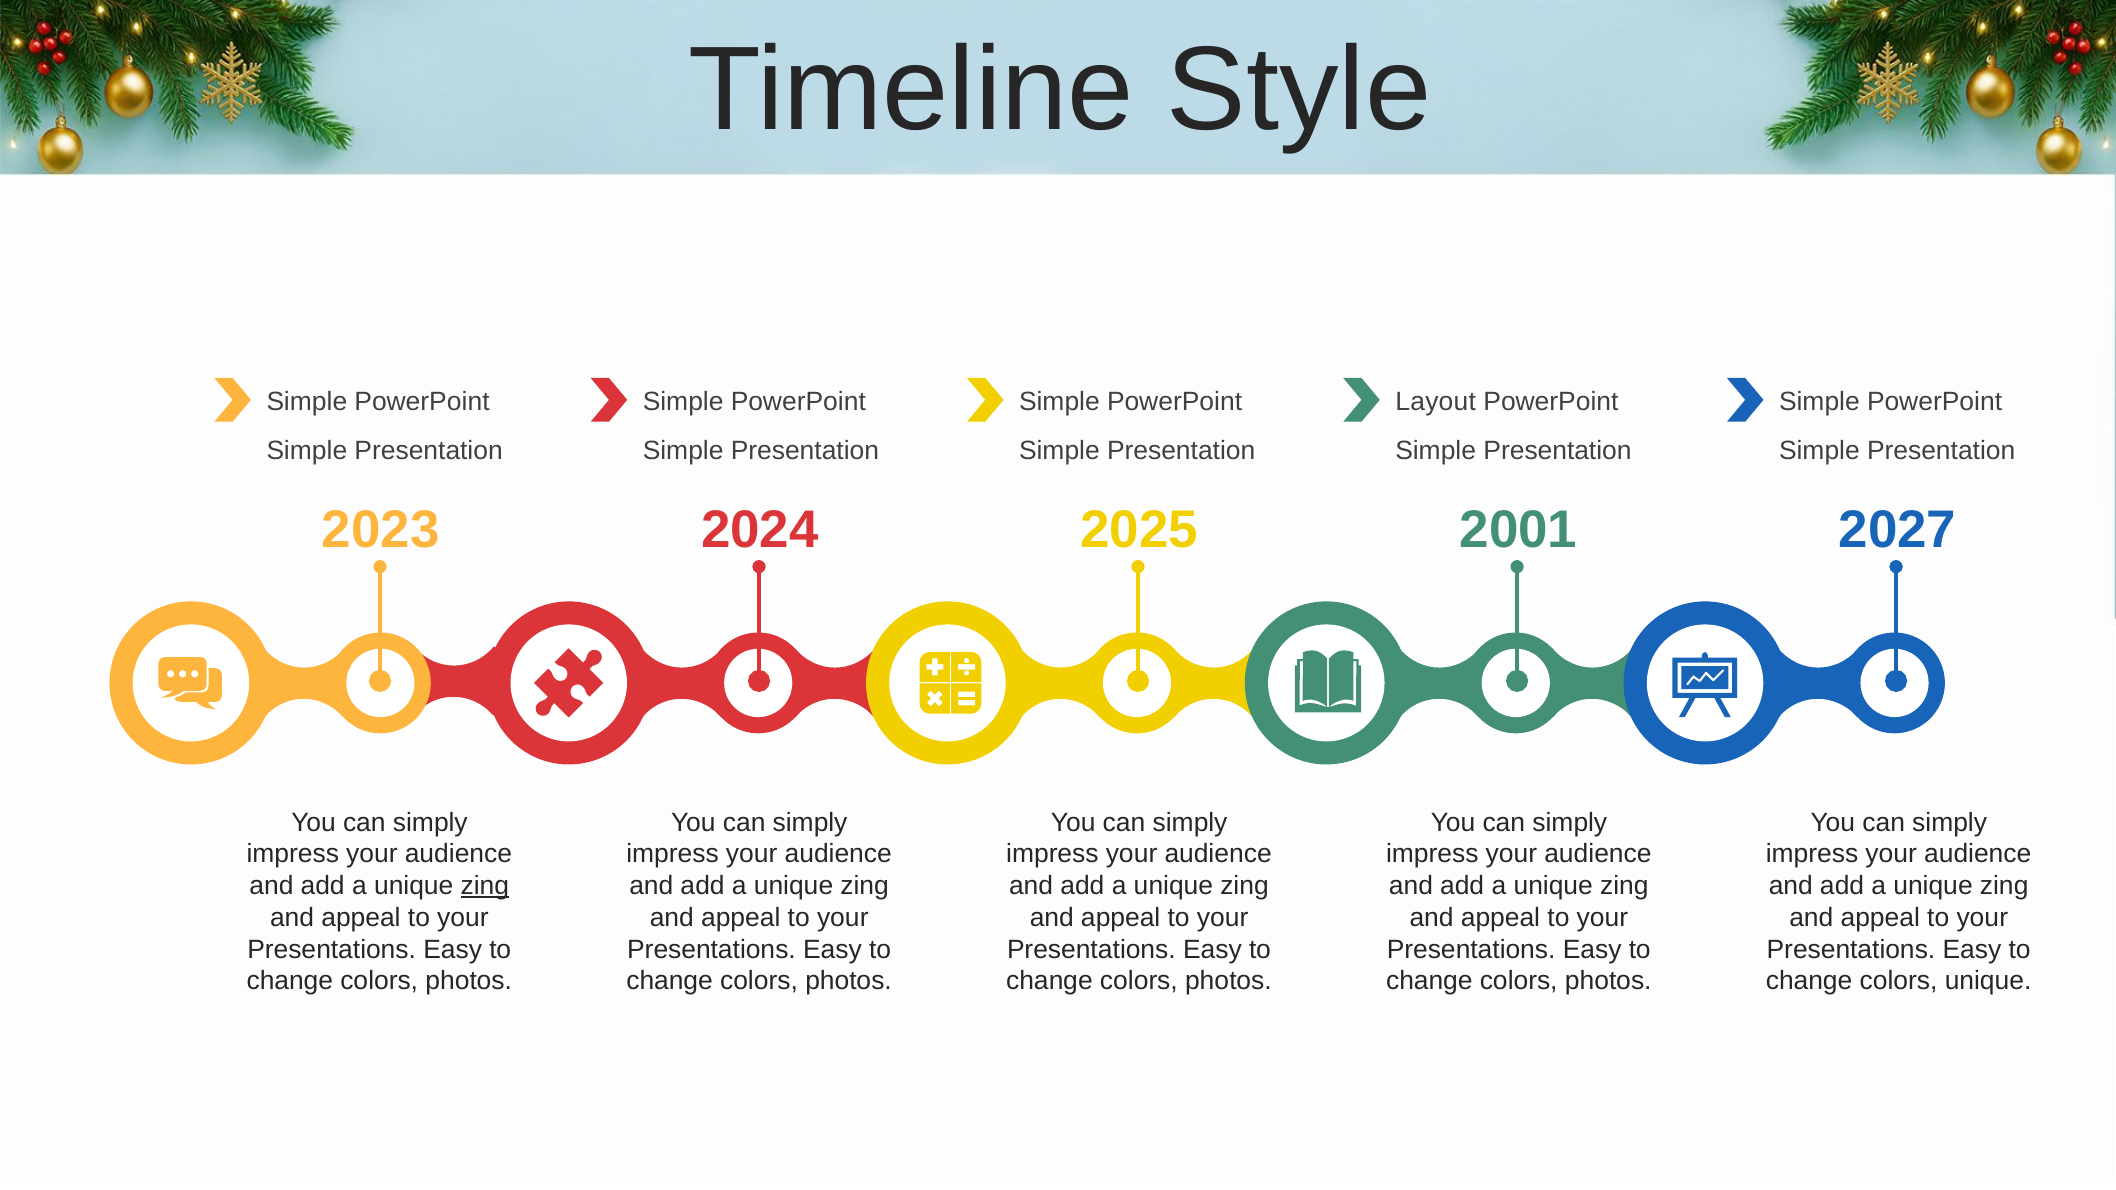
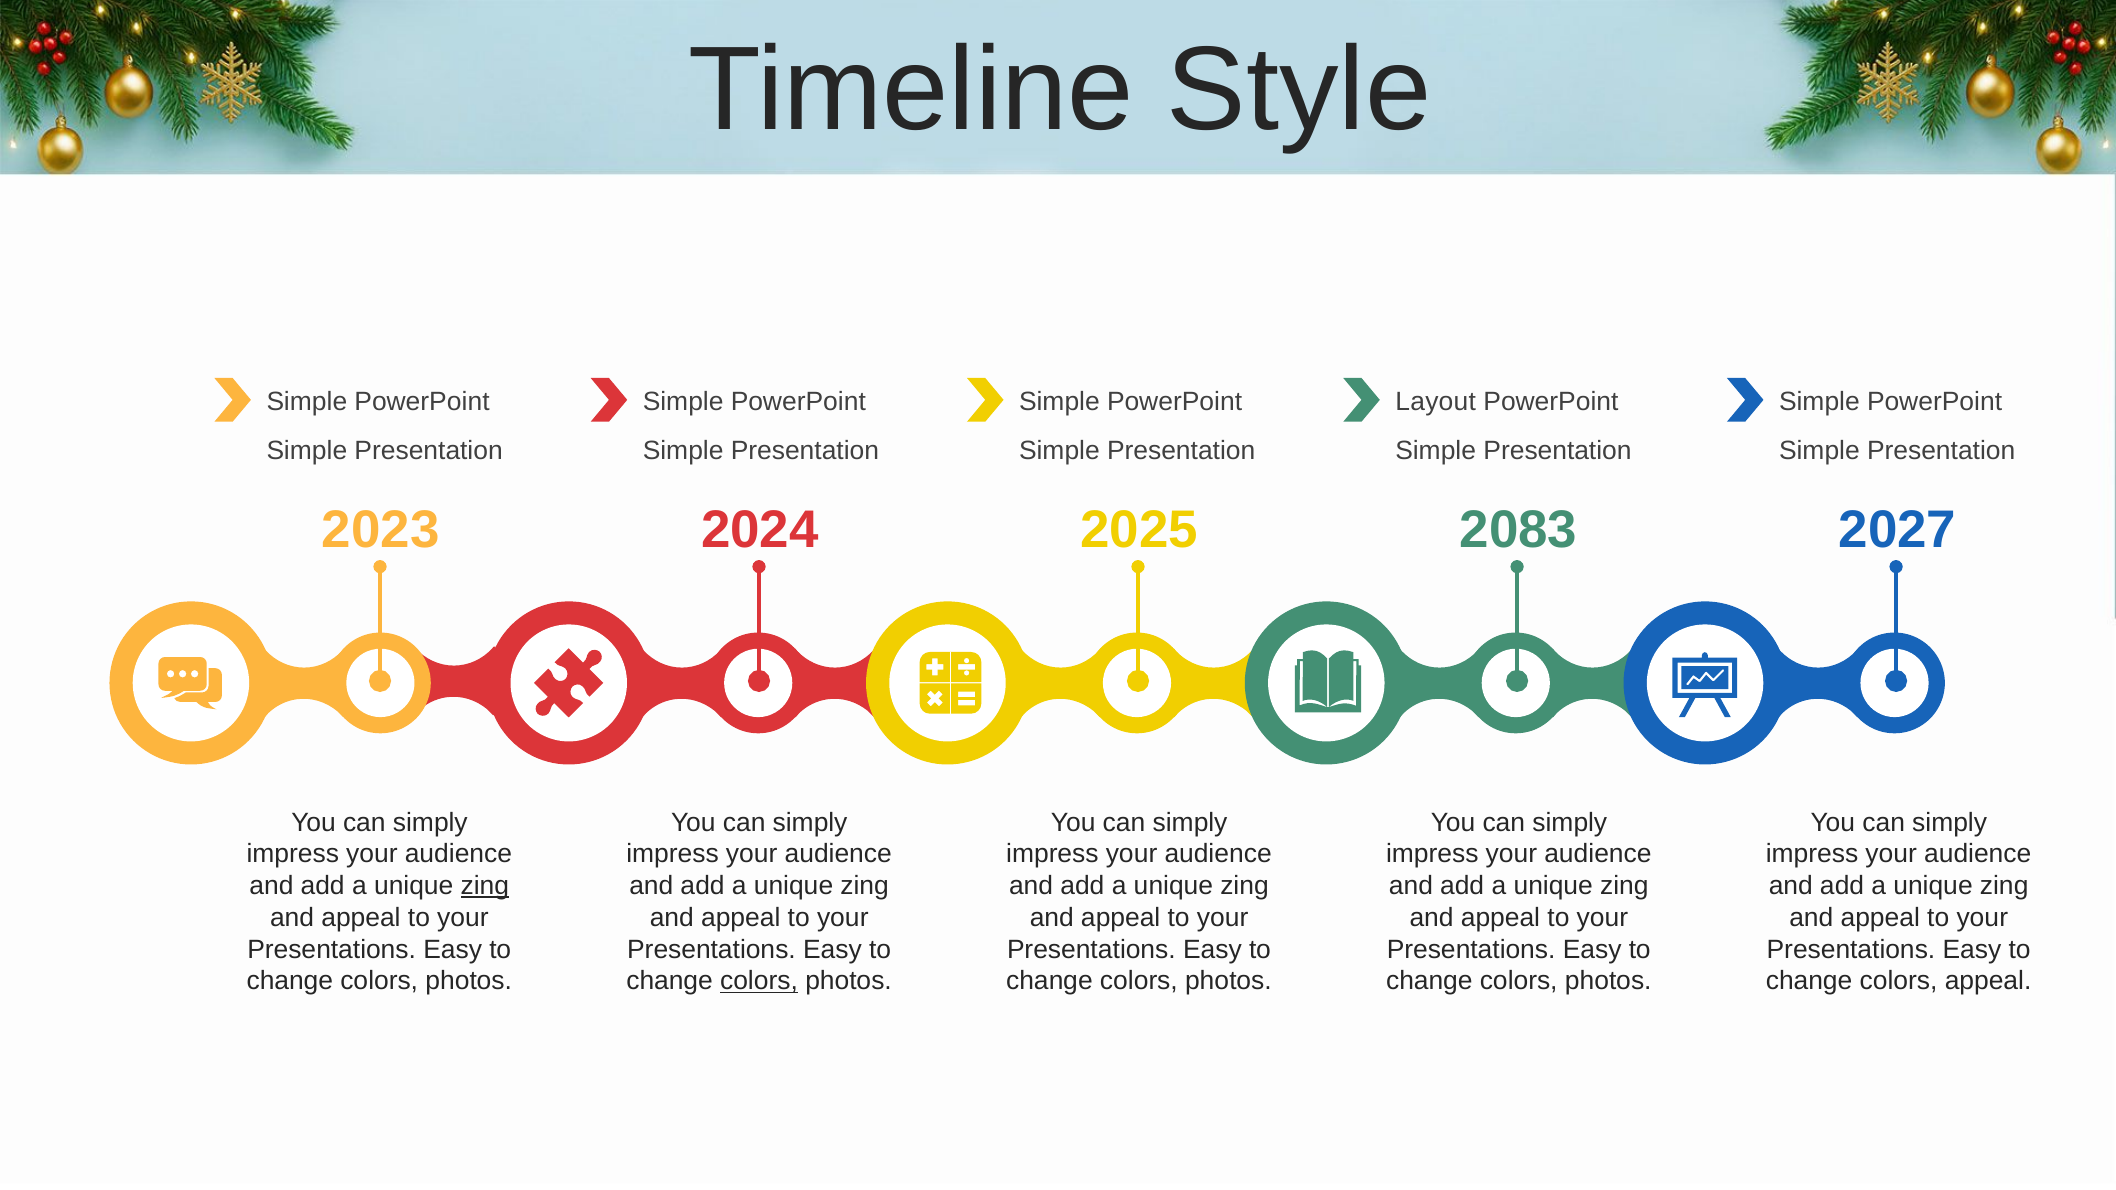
2001: 2001 -> 2083
colors at (759, 981) underline: none -> present
colors unique: unique -> appeal
